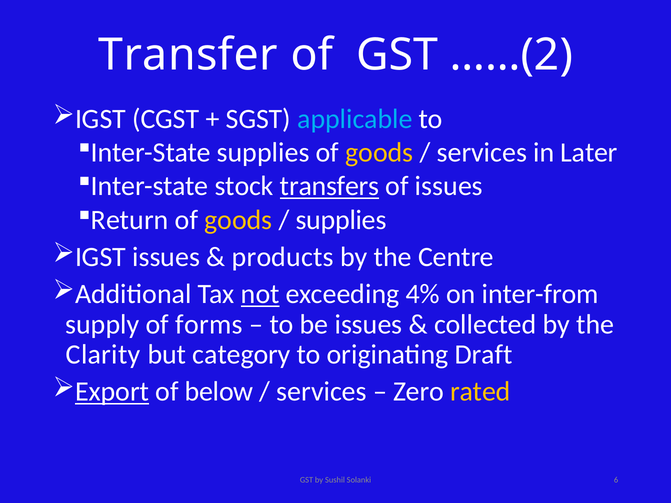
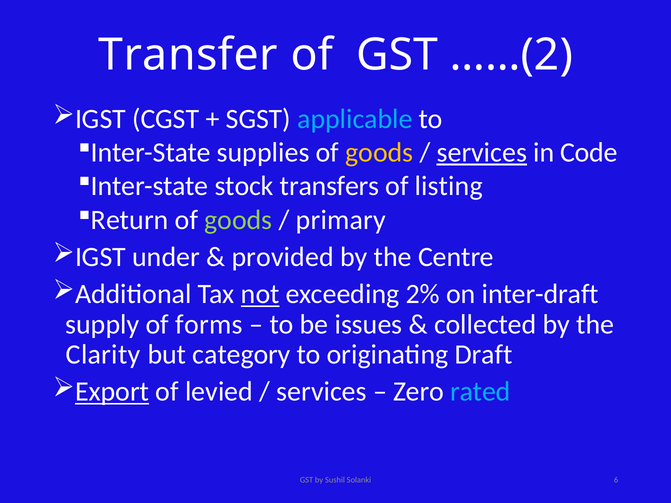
services at (482, 153) underline: none -> present
Later: Later -> Code
transfers underline: present -> none
of issues: issues -> listing
goods at (238, 220) colour: yellow -> light green
supplies at (341, 220): supplies -> primary
IGST issues: issues -> under
products: products -> provided
4%: 4% -> 2%
inter-from: inter-from -> inter-draft
below: below -> levied
rated colour: yellow -> light blue
